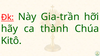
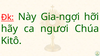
Gia-trần: Gia-trần -> Gia-ngợi
thành: thành -> ngươi
